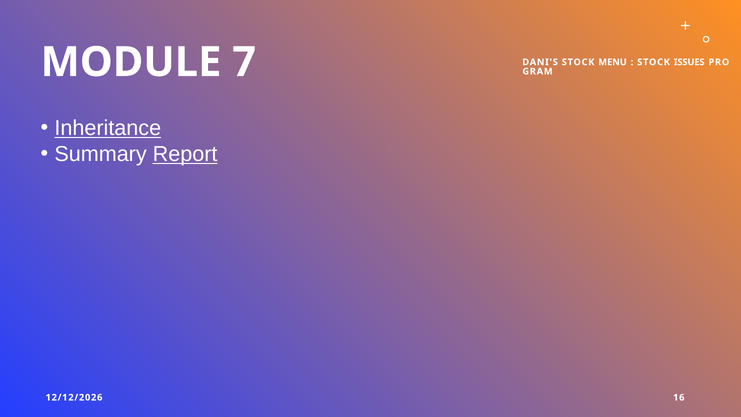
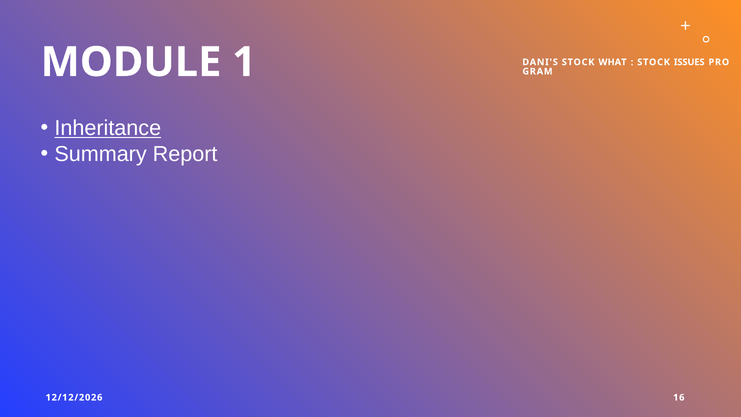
7: 7 -> 1
MENU: MENU -> WHAT
Report underline: present -> none
